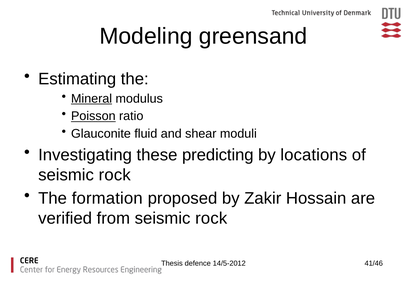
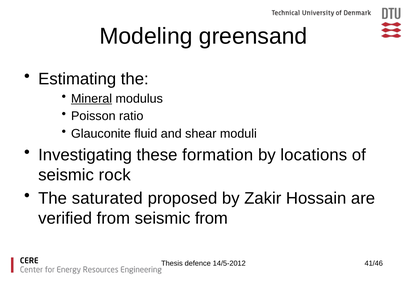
Poisson underline: present -> none
predicting: predicting -> formation
formation: formation -> saturated
from seismic rock: rock -> from
